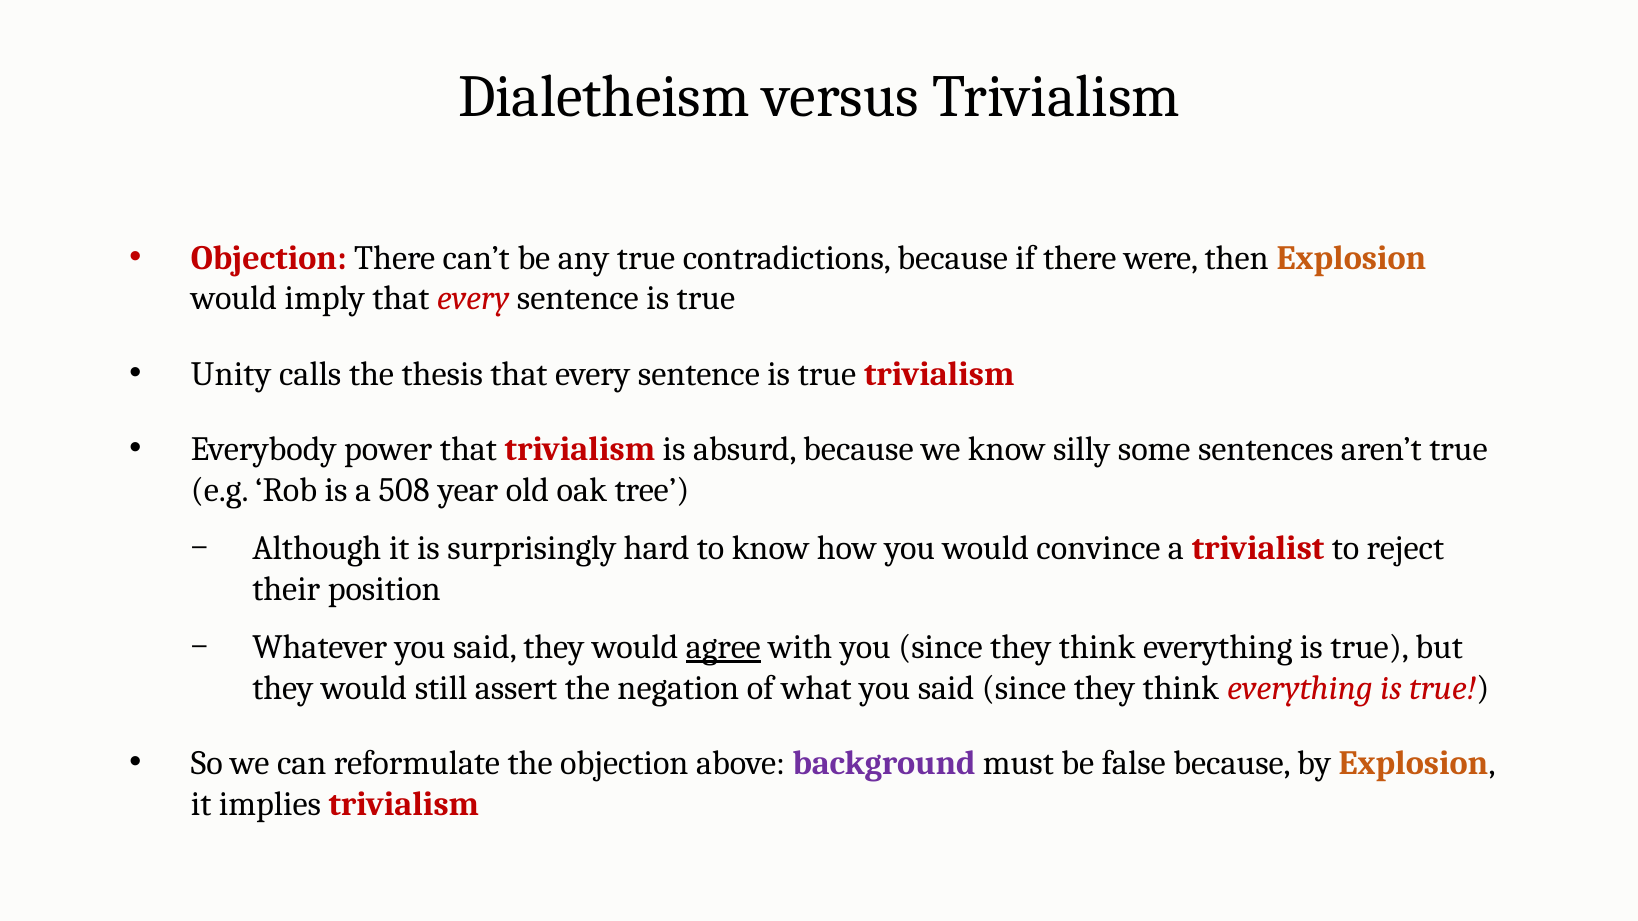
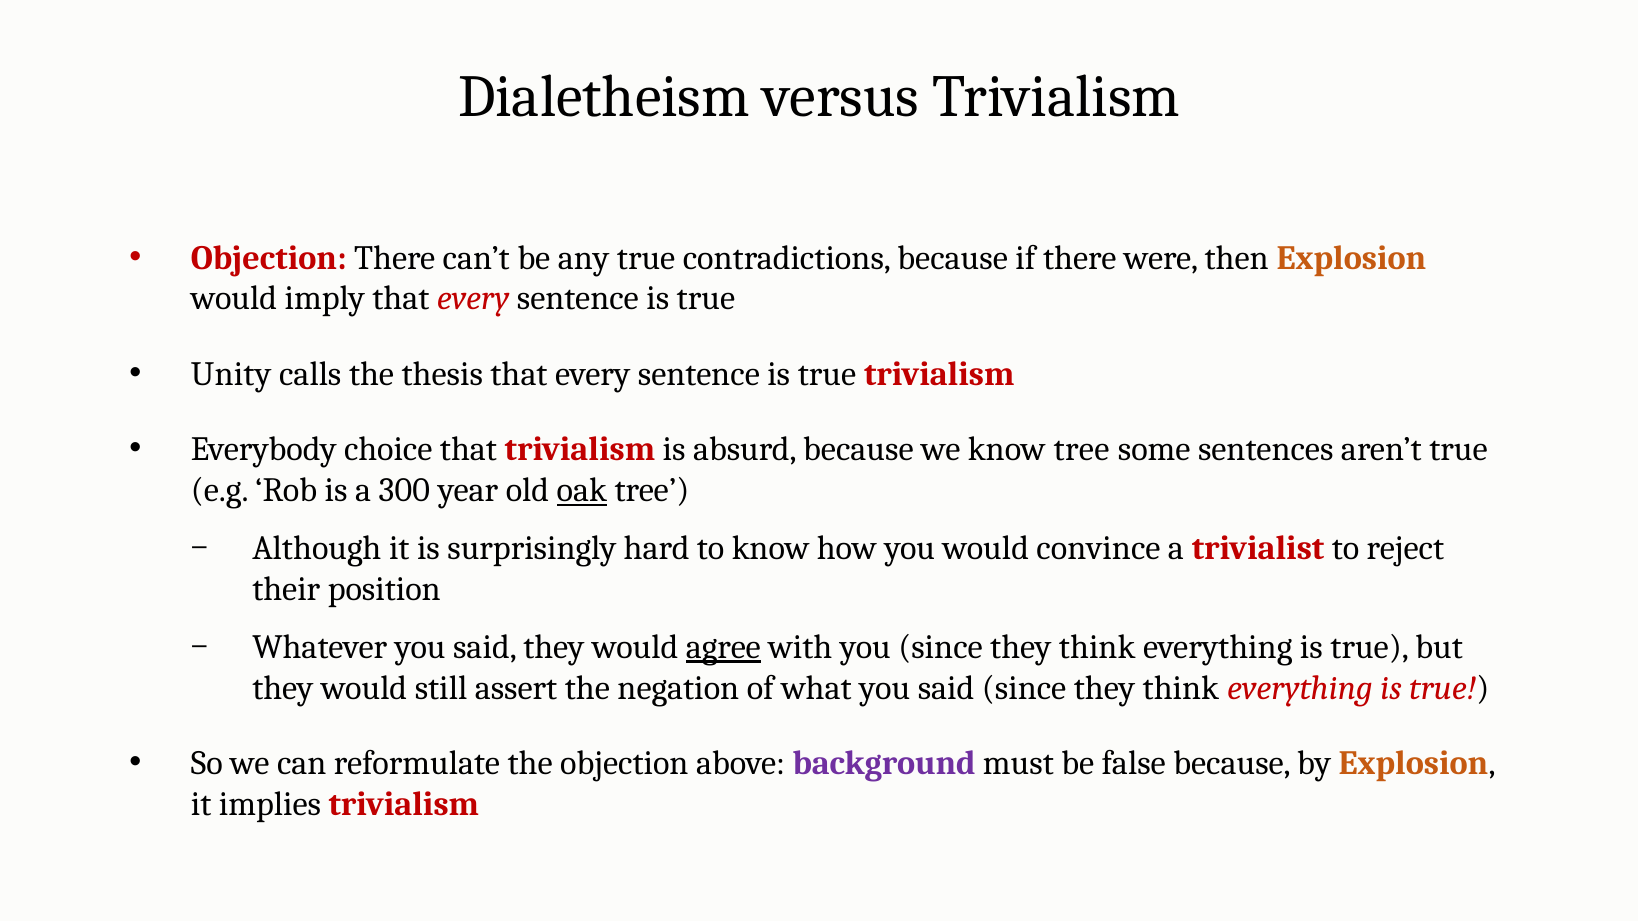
power: power -> choice
know silly: silly -> tree
508: 508 -> 300
oak underline: none -> present
